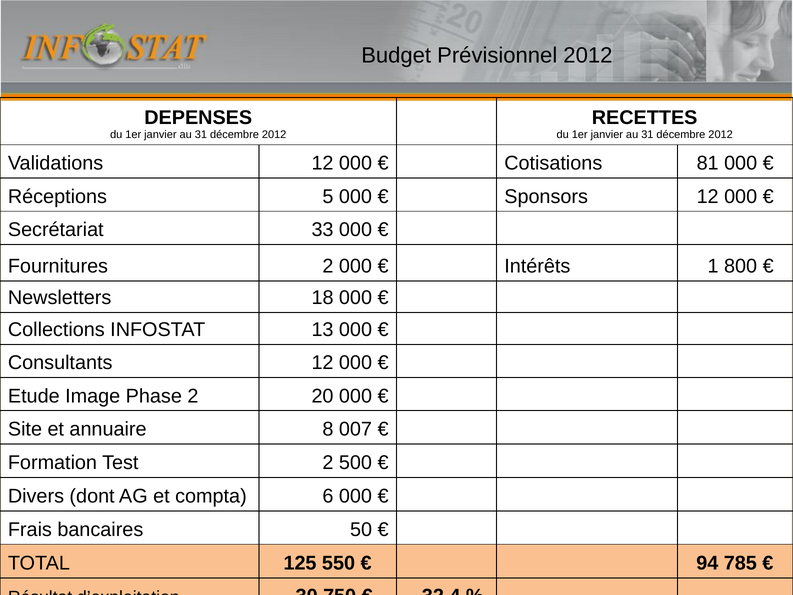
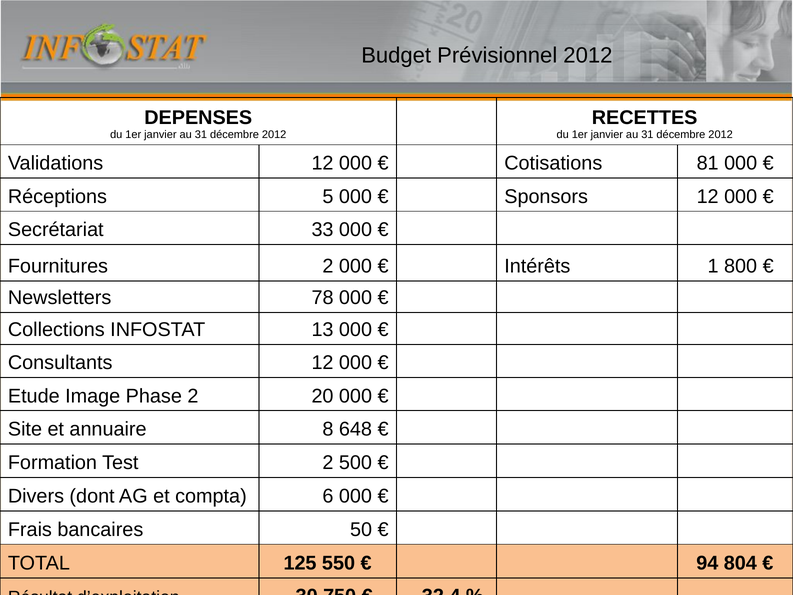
18: 18 -> 78
007: 007 -> 648
785: 785 -> 804
